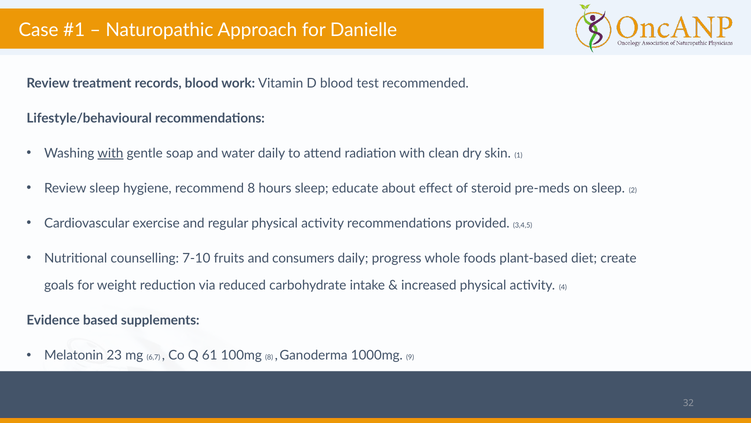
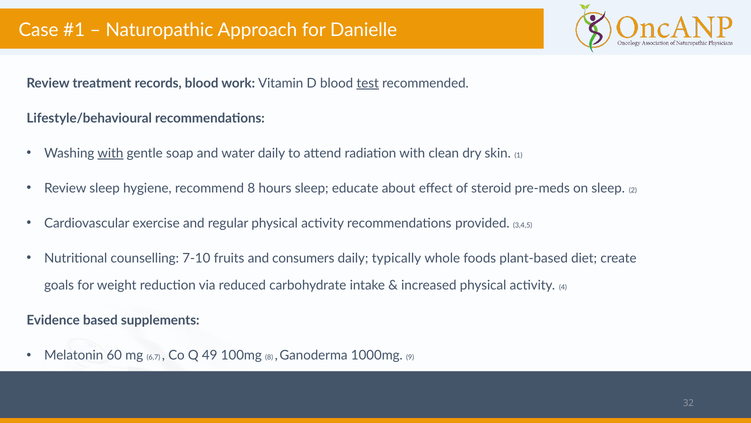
test underline: none -> present
progress: progress -> typically
23: 23 -> 60
61: 61 -> 49
